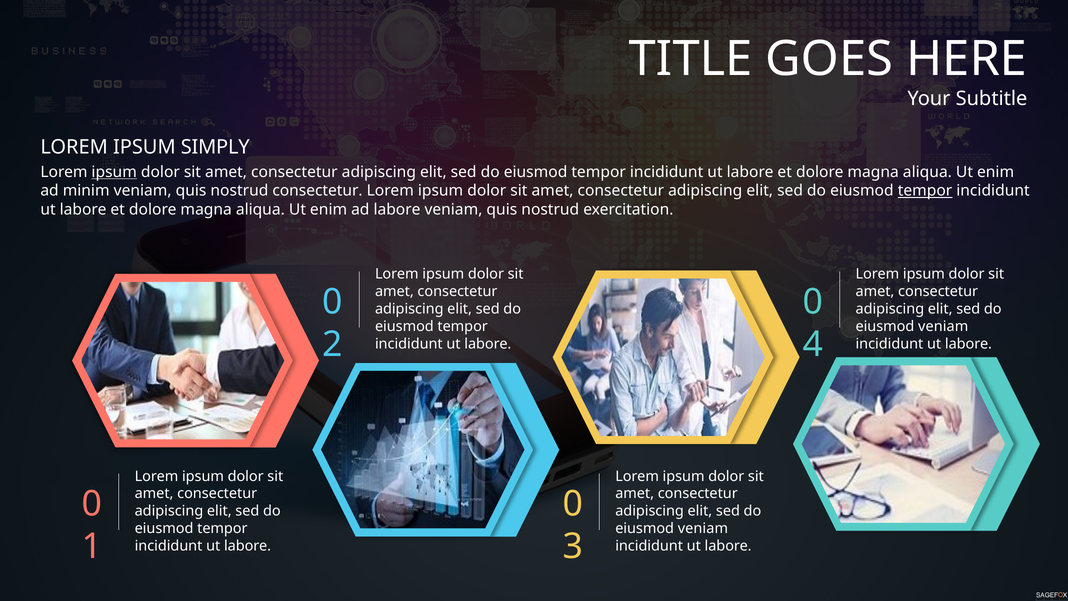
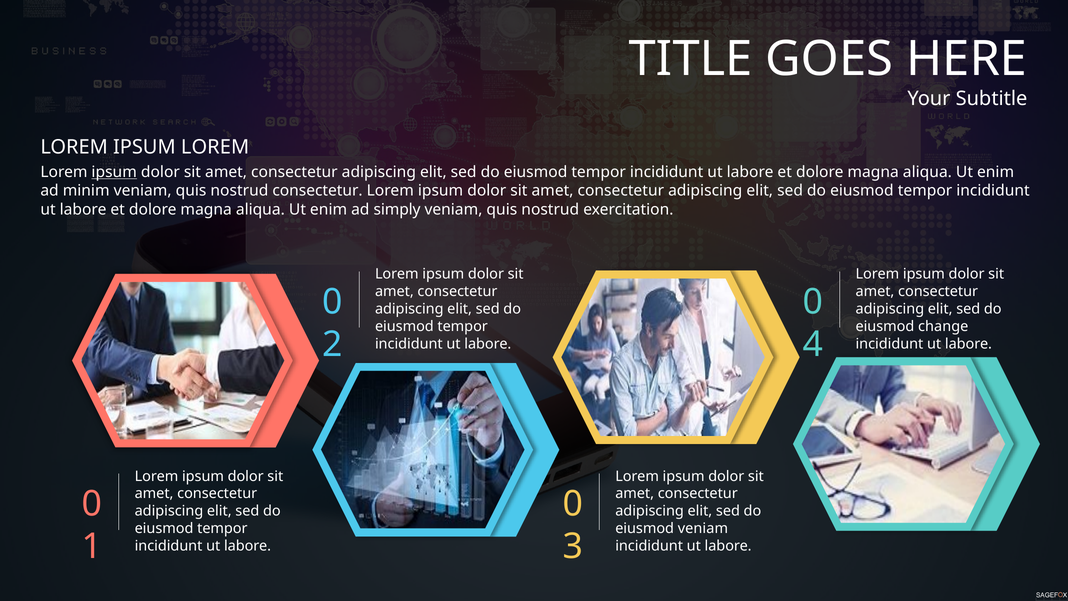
IPSUM SIMPLY: SIMPLY -> LOREM
tempor at (925, 191) underline: present -> none
ad labore: labore -> simply
veniam at (943, 326): veniam -> change
